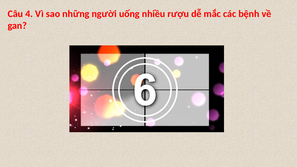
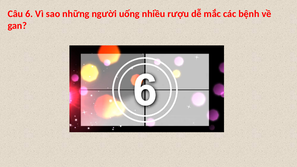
4: 4 -> 6
